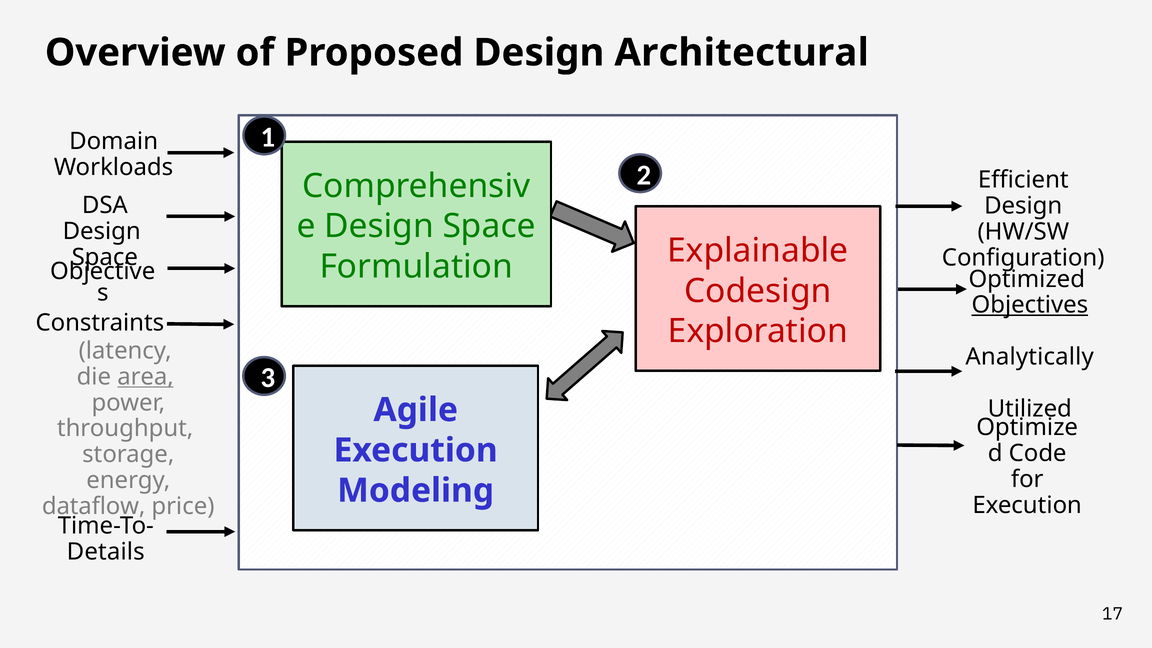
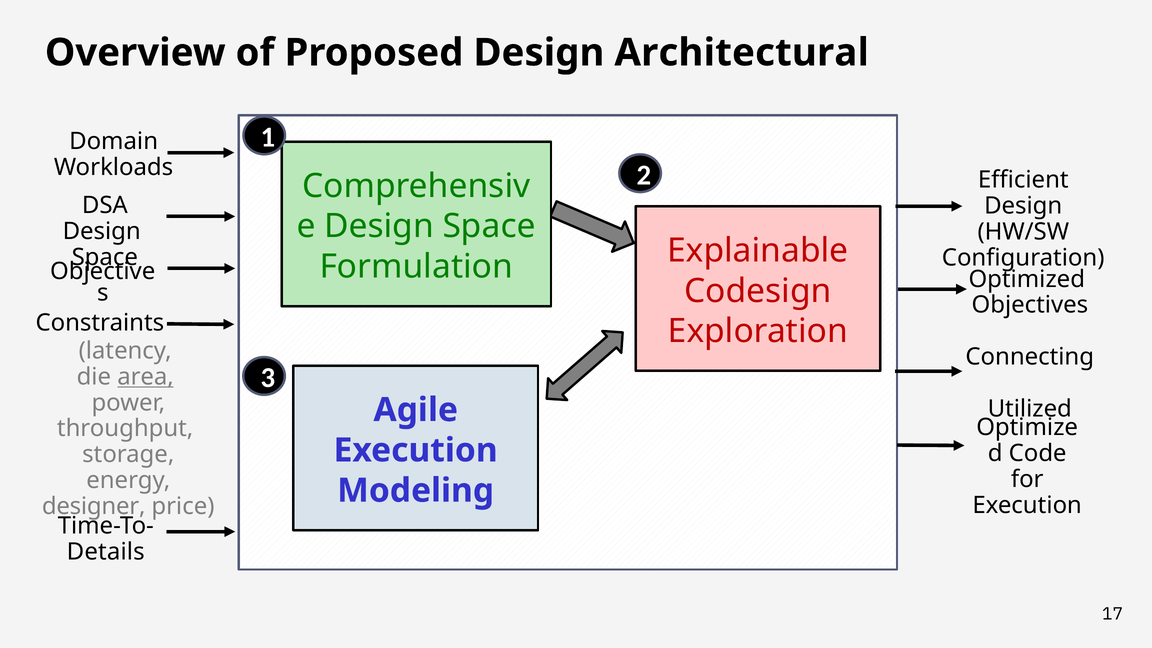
Objectives underline: present -> none
Analytically: Analytically -> Connecting
dataflow: dataflow -> designer
